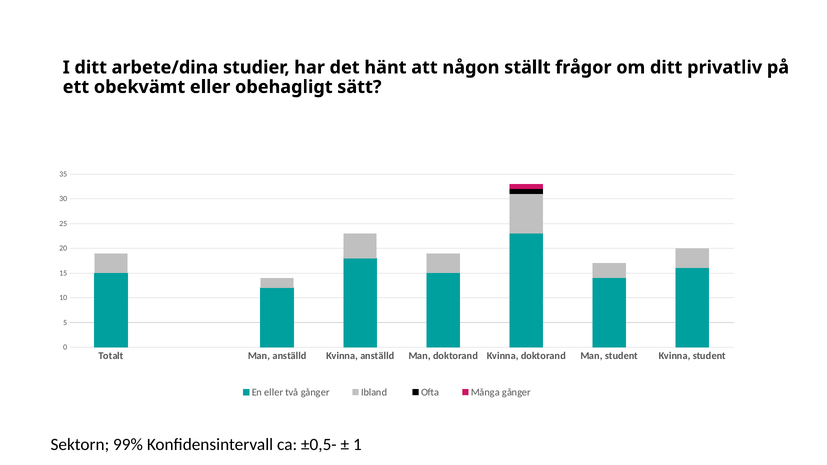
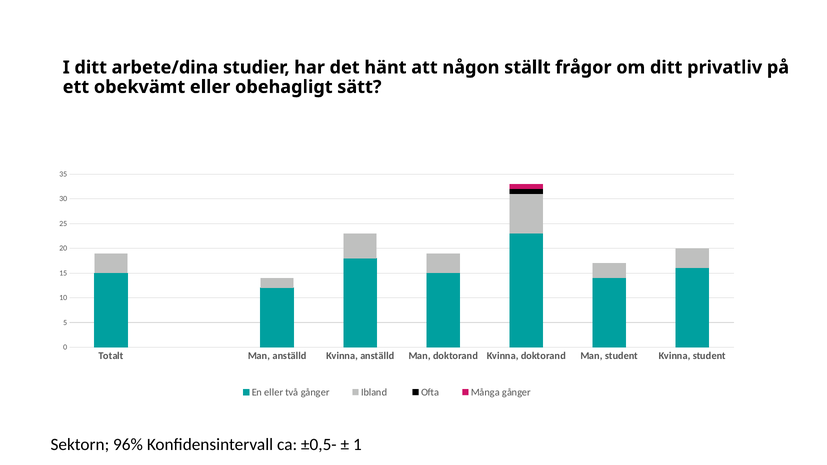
99%: 99% -> 96%
